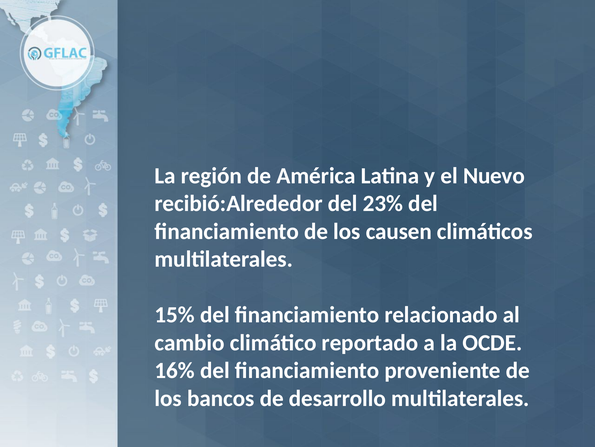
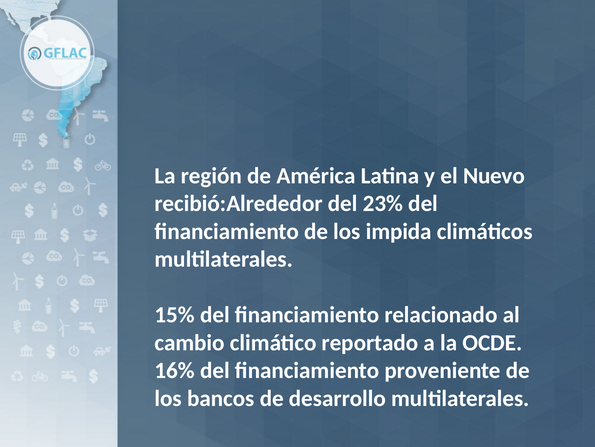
causen: causen -> impida
